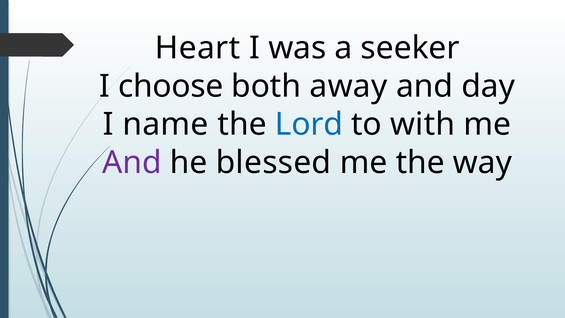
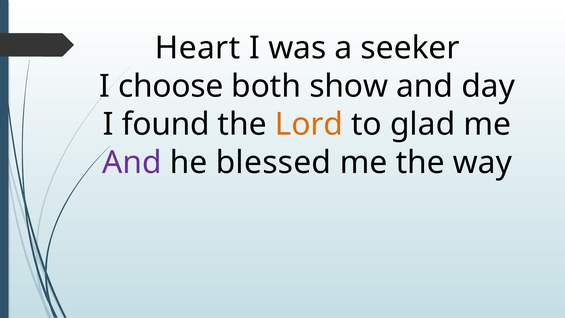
away: away -> show
name: name -> found
Lord colour: blue -> orange
with: with -> glad
